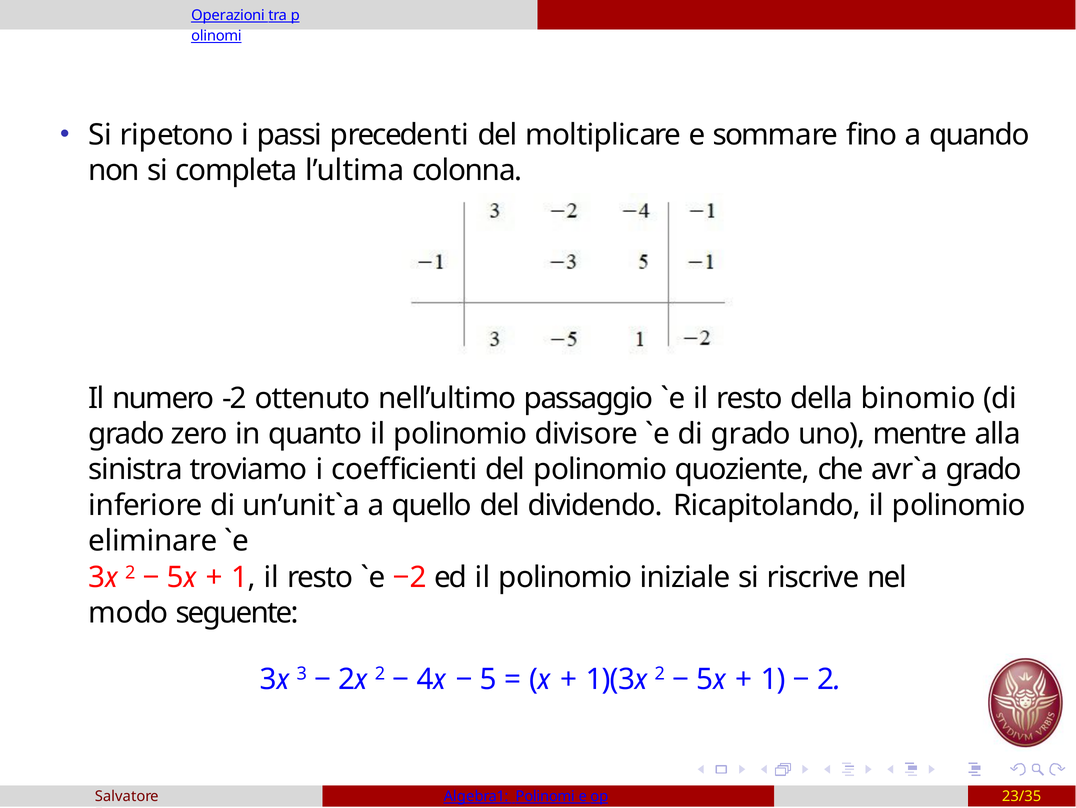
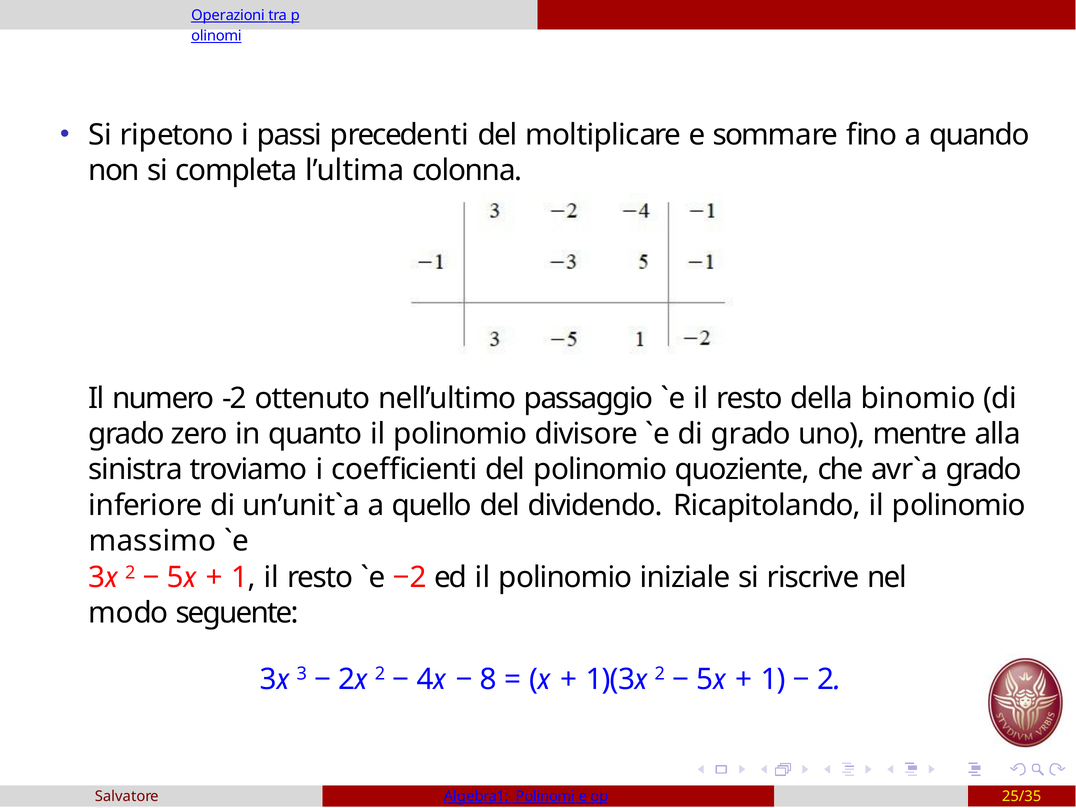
eliminare: eliminare -> massimo
5: 5 -> 8
23/35: 23/35 -> 25/35
